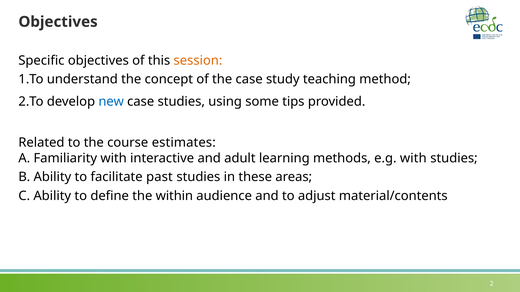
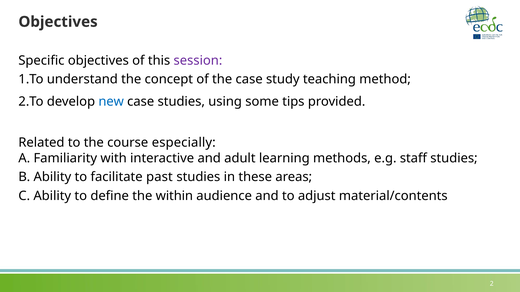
session colour: orange -> purple
estimates: estimates -> especially
e.g with: with -> staff
